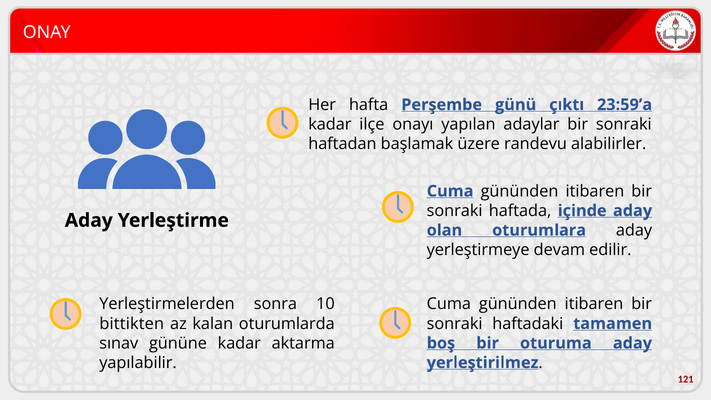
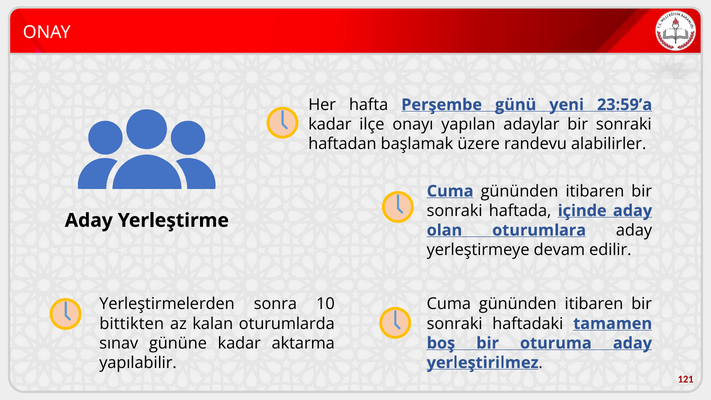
çıktı: çıktı -> yeni
